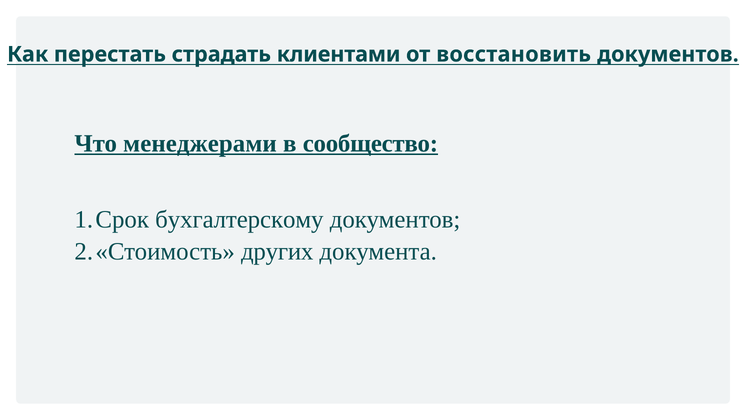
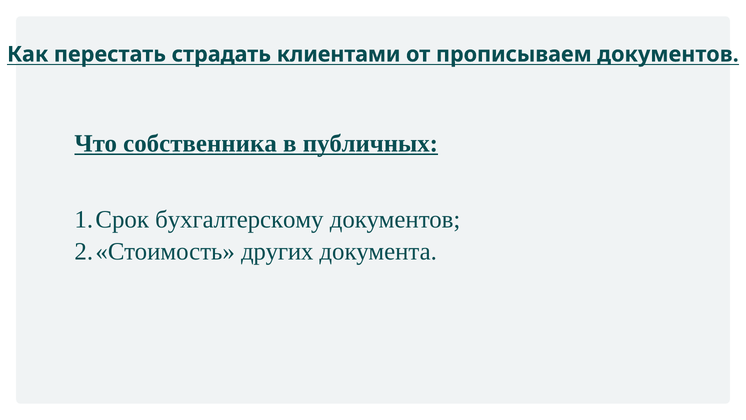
восстановить: восстановить -> прописываем
менеджерами: менеджерами -> собственника
сообщество: сообщество -> публичных
